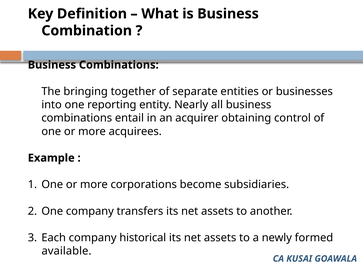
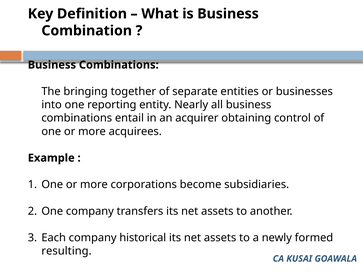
available: available -> resulting
